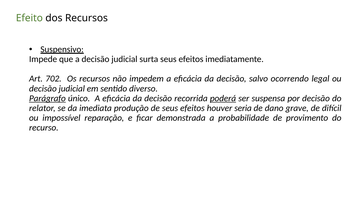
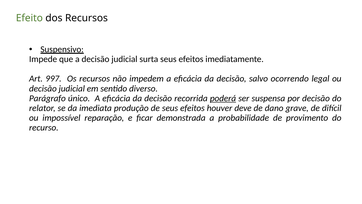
702: 702 -> 997
Parágrafo underline: present -> none
seria: seria -> deve
